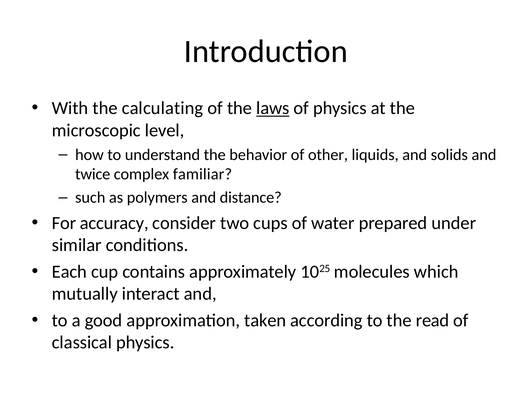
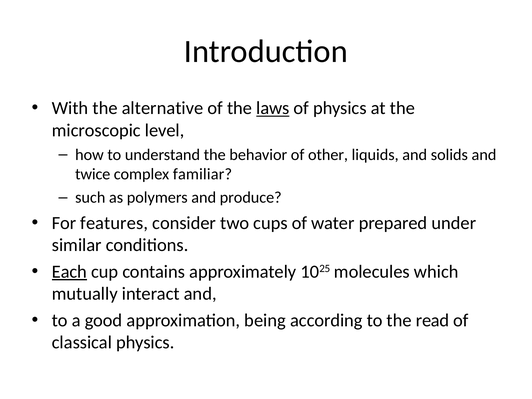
calculating: calculating -> alternative
distance: distance -> produce
accuracy: accuracy -> features
Each underline: none -> present
taken: taken -> being
